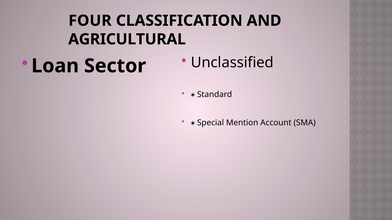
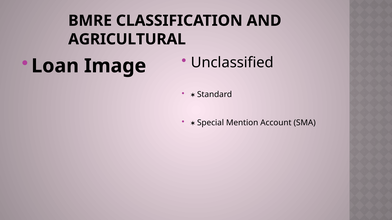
FOUR: FOUR -> BMRE
Sector: Sector -> Image
